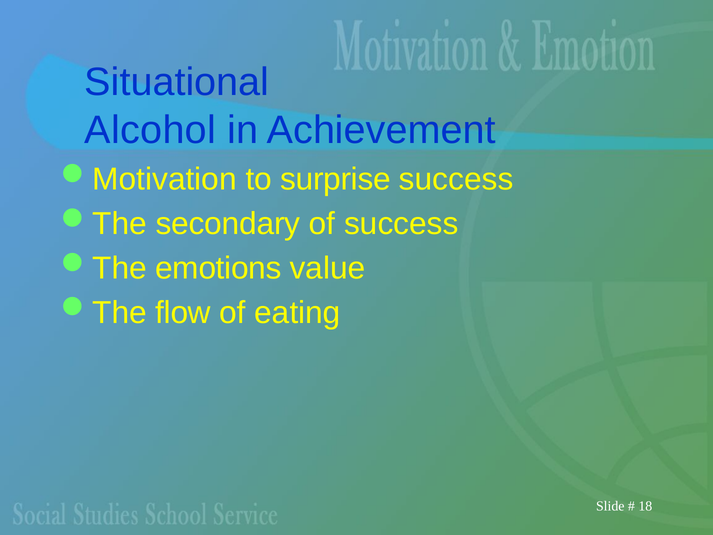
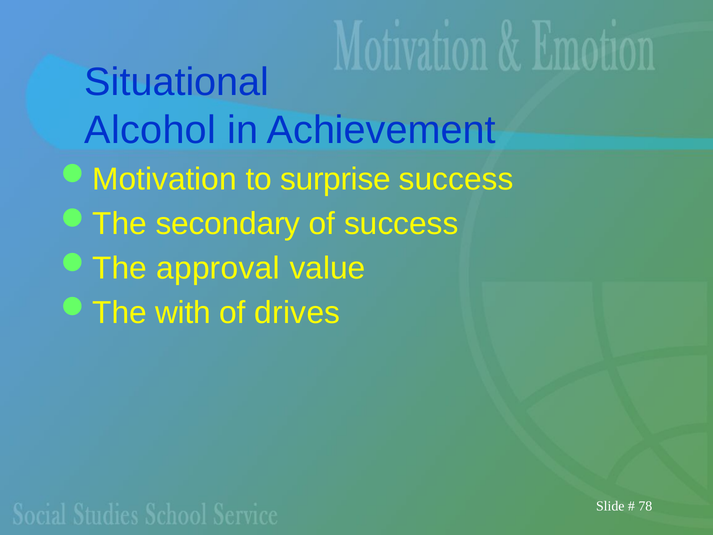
emotions: emotions -> approval
flow: flow -> with
eating: eating -> drives
18: 18 -> 78
